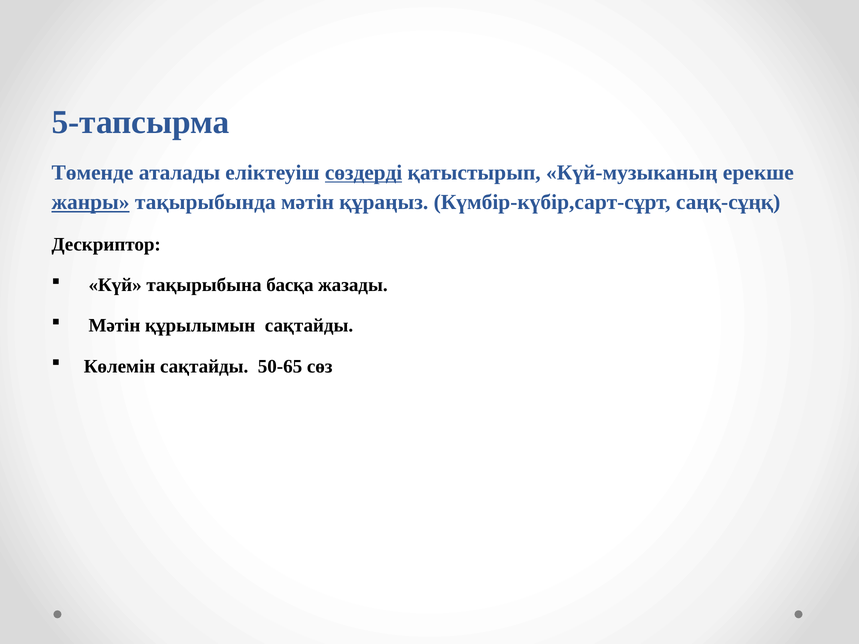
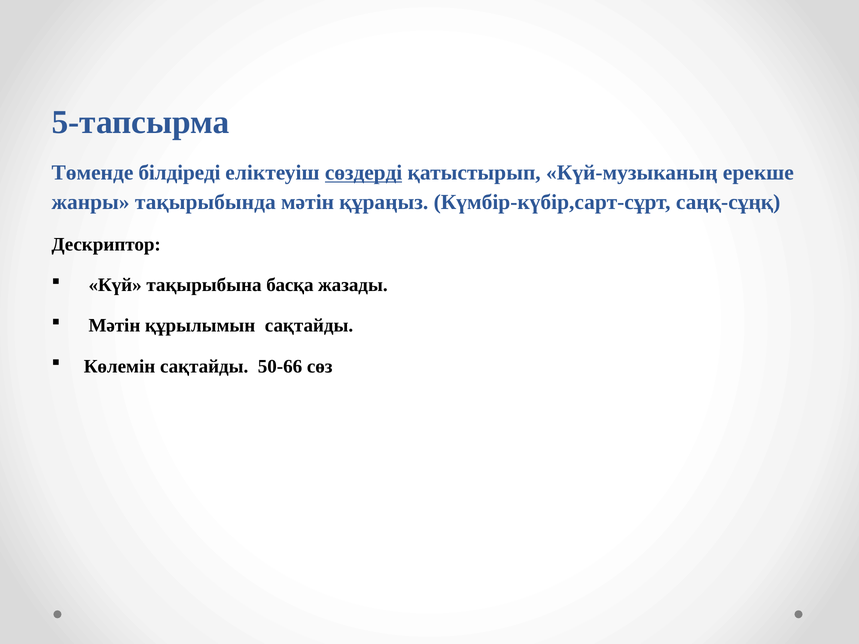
аталады: аталады -> білдіреді
жанры underline: present -> none
50-65: 50-65 -> 50-66
